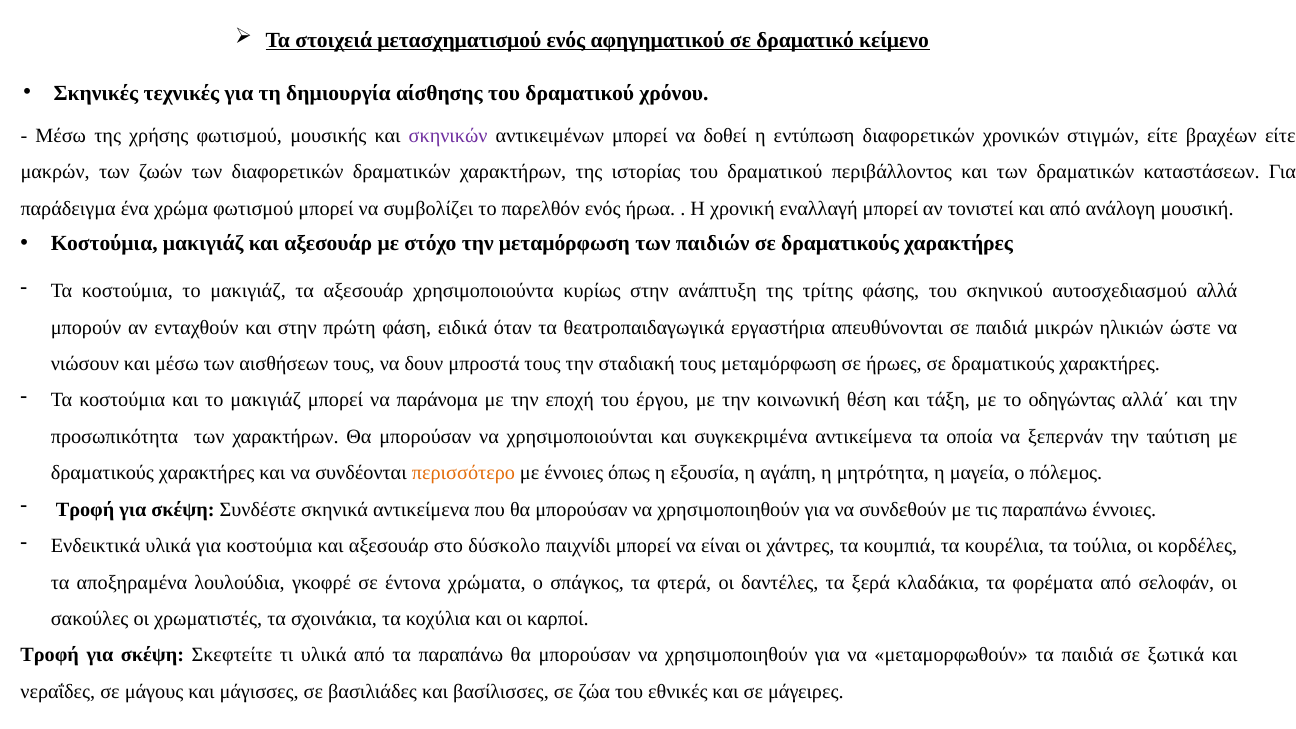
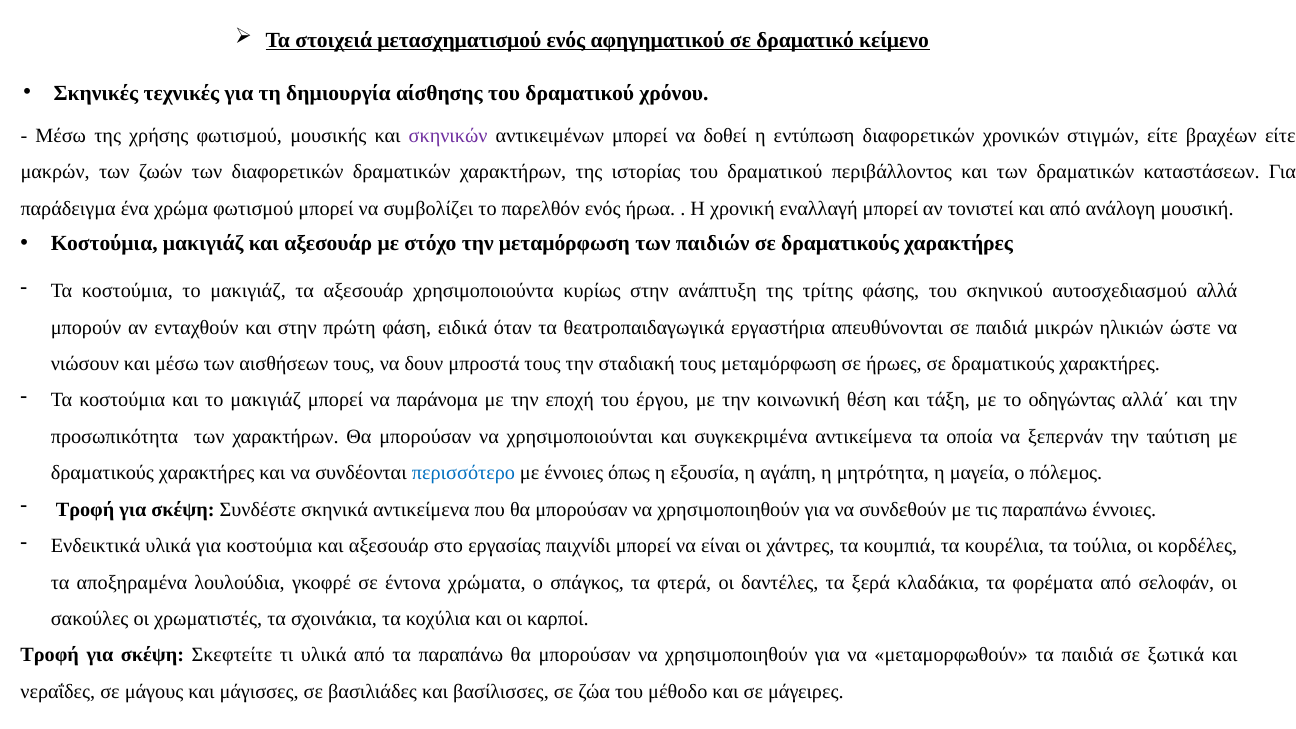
περισσότερο colour: orange -> blue
δύσκολο: δύσκολο -> εργασίας
εθνικές: εθνικές -> μέθοδο
